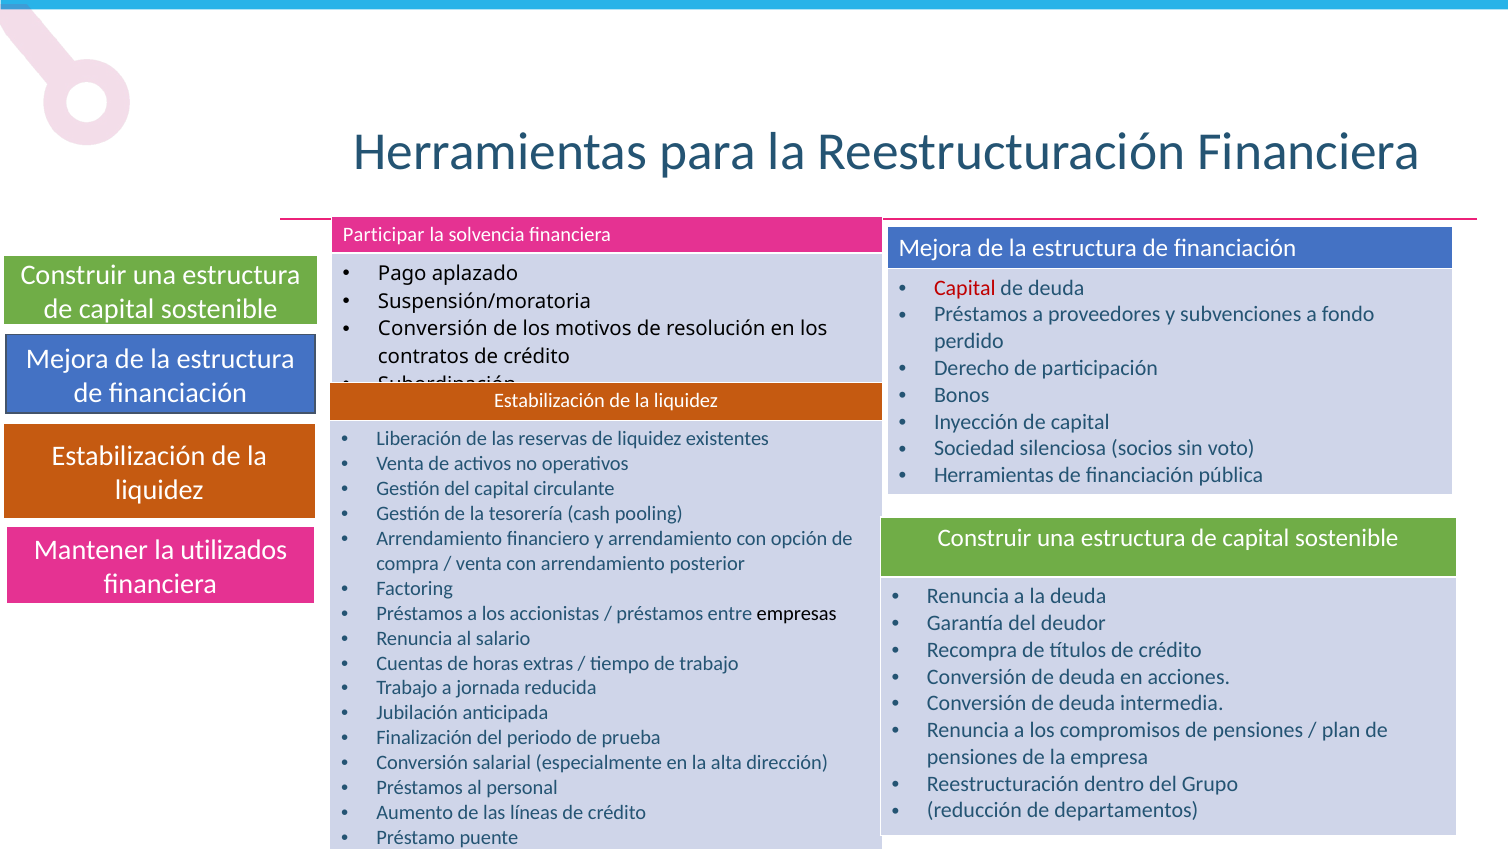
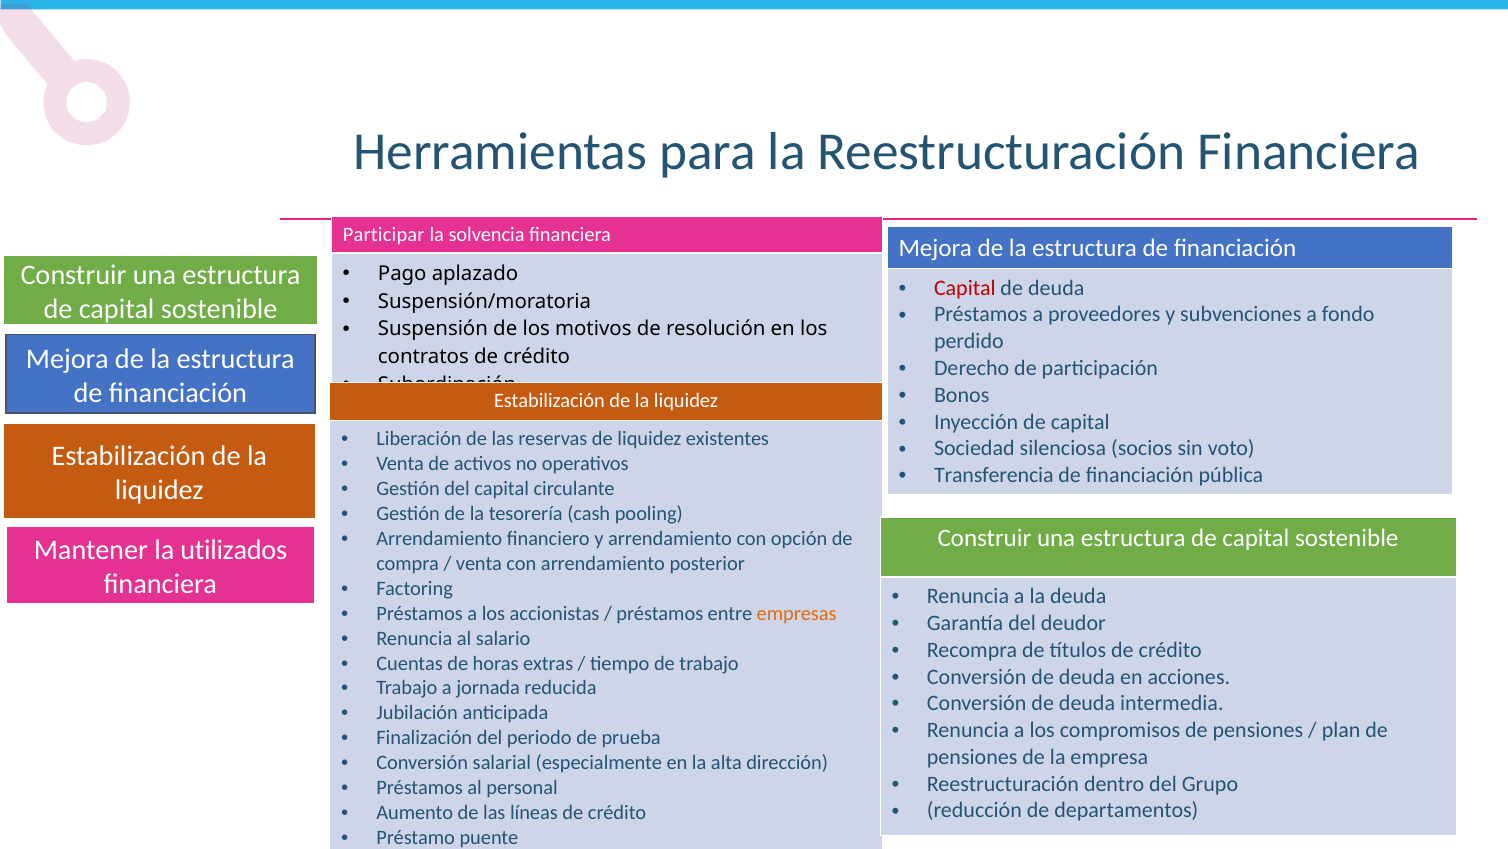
Conversión at (433, 329): Conversión -> Suspensión
Herramientas at (994, 475): Herramientas -> Transferencia
empresas colour: black -> orange
